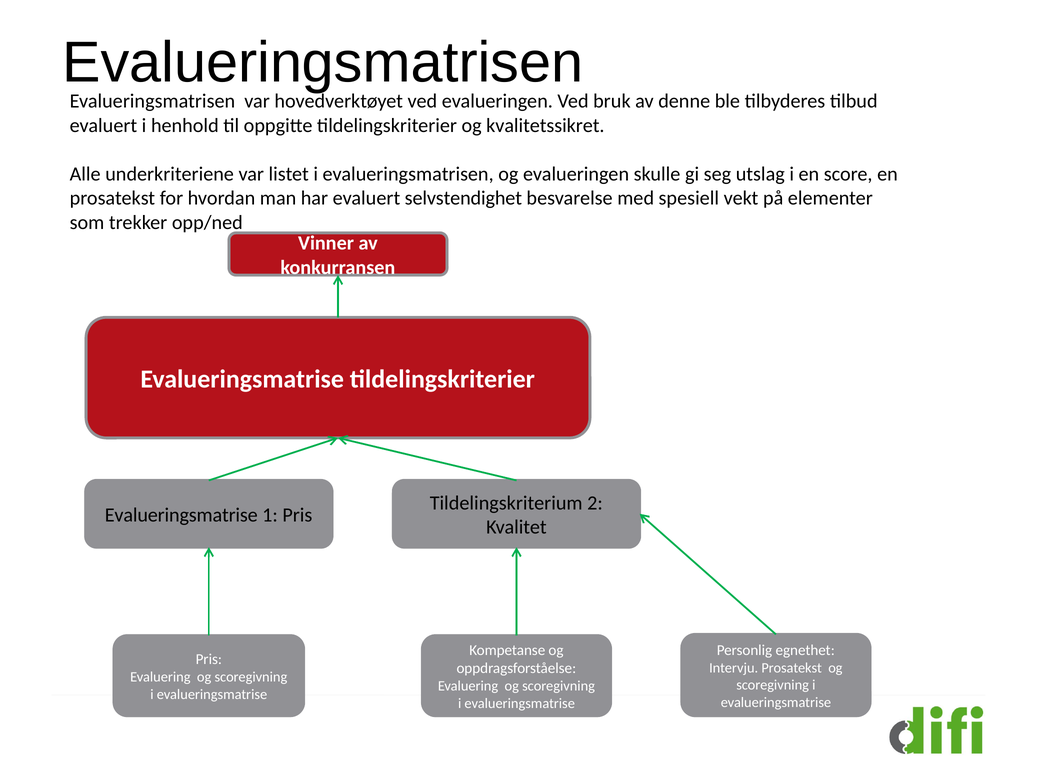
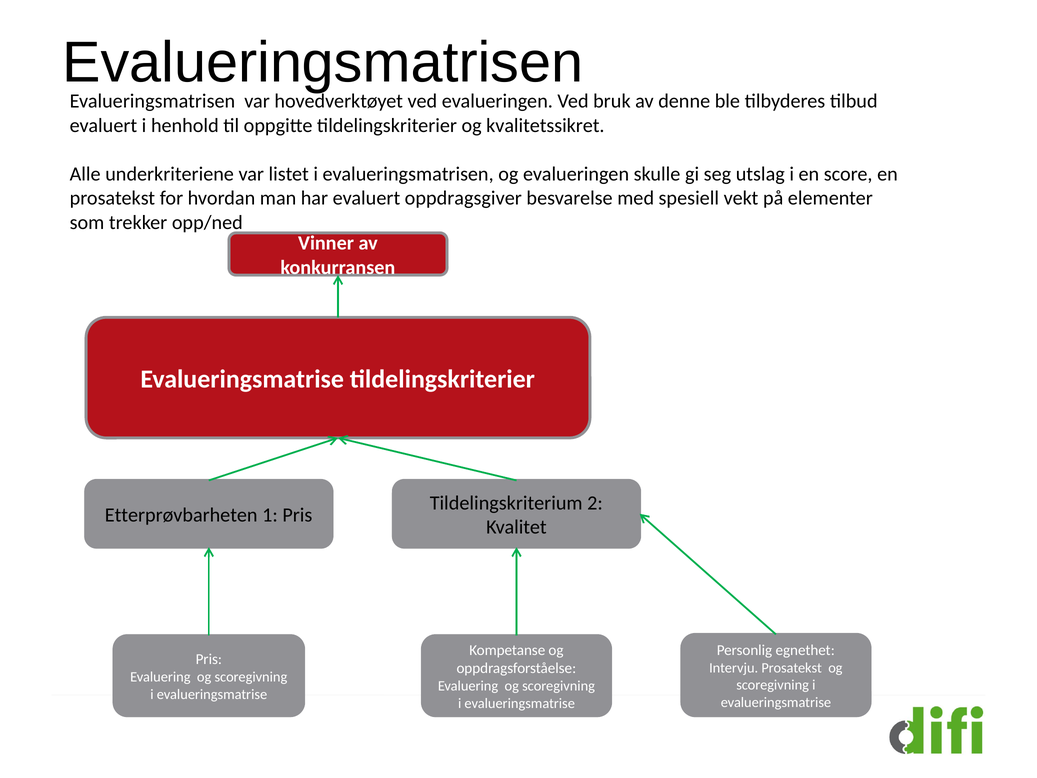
selvstendighet: selvstendighet -> oppdragsgiver
Evalueringsmatrise at (181, 515): Evalueringsmatrise -> Etterprøvbarheten
